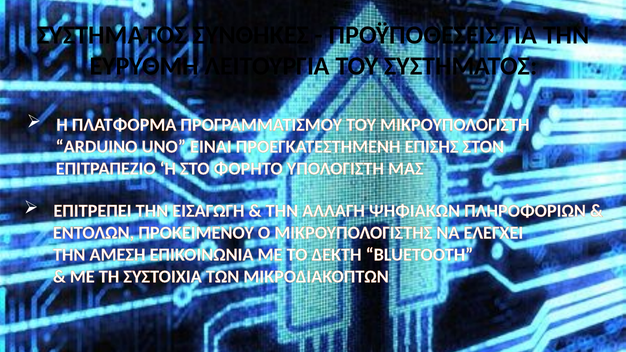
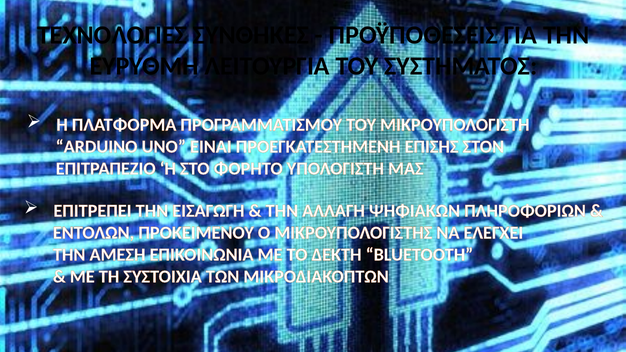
ΣΥΣΤΗΜΑΤΟΣ at (112, 35): ΣΥΣΤΗΜΑΤΟΣ -> ΤΕΧΝΟΛΟΓΙΕΣ
